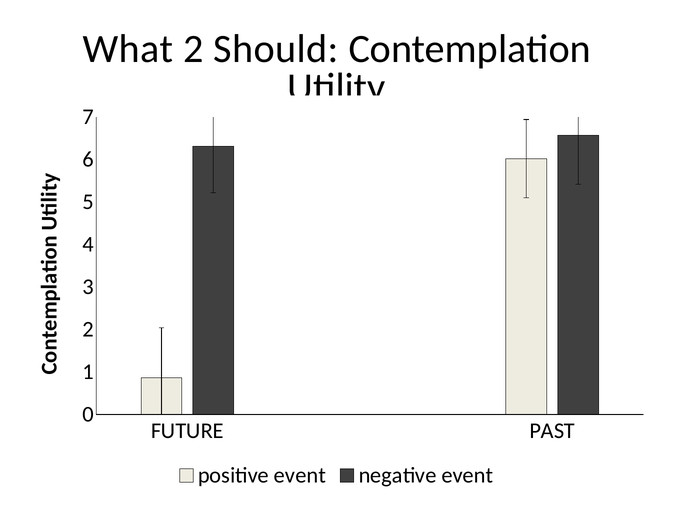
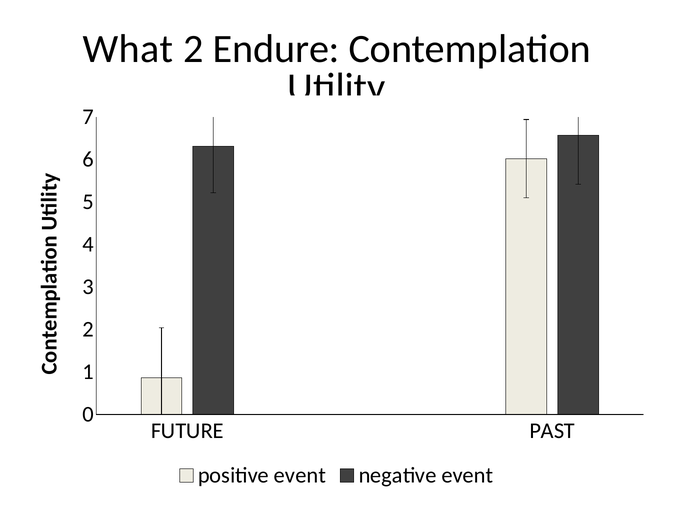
Should: Should -> Endure
